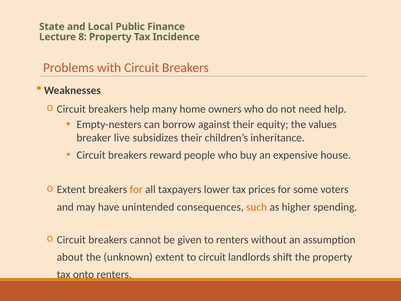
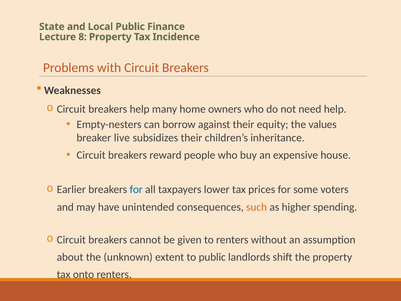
Extent at (71, 189): Extent -> Earlier
for at (136, 189) colour: orange -> blue
to circuit: circuit -> public
